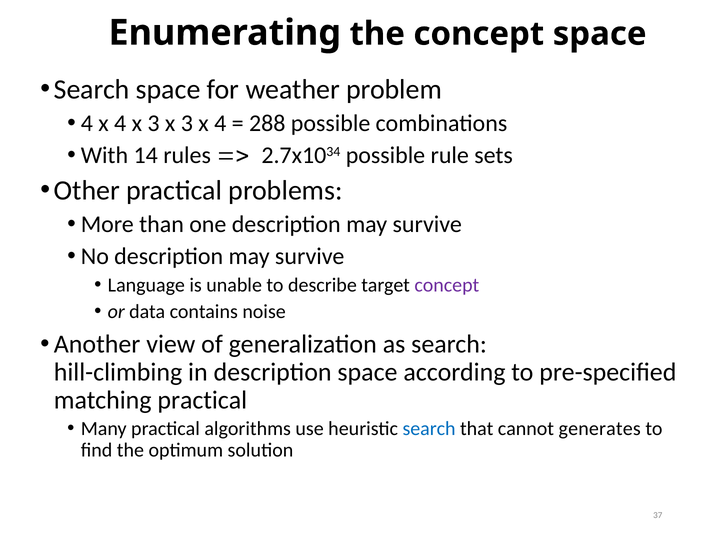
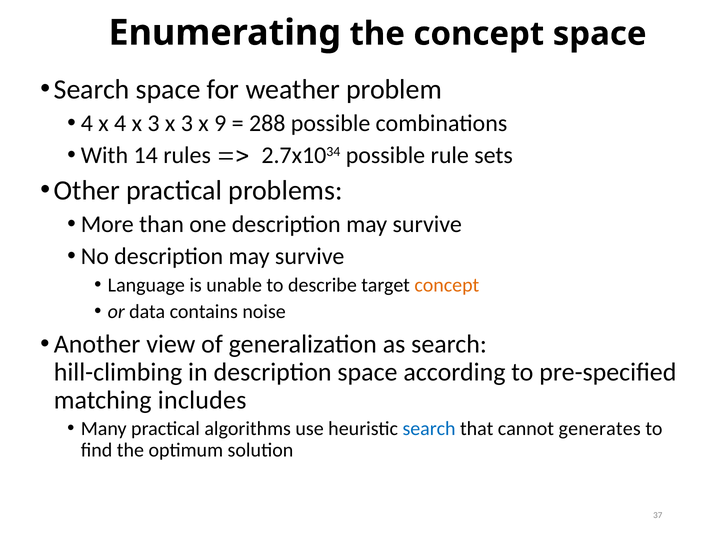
3 x 4: 4 -> 9
concept at (447, 285) colour: purple -> orange
matching practical: practical -> includes
